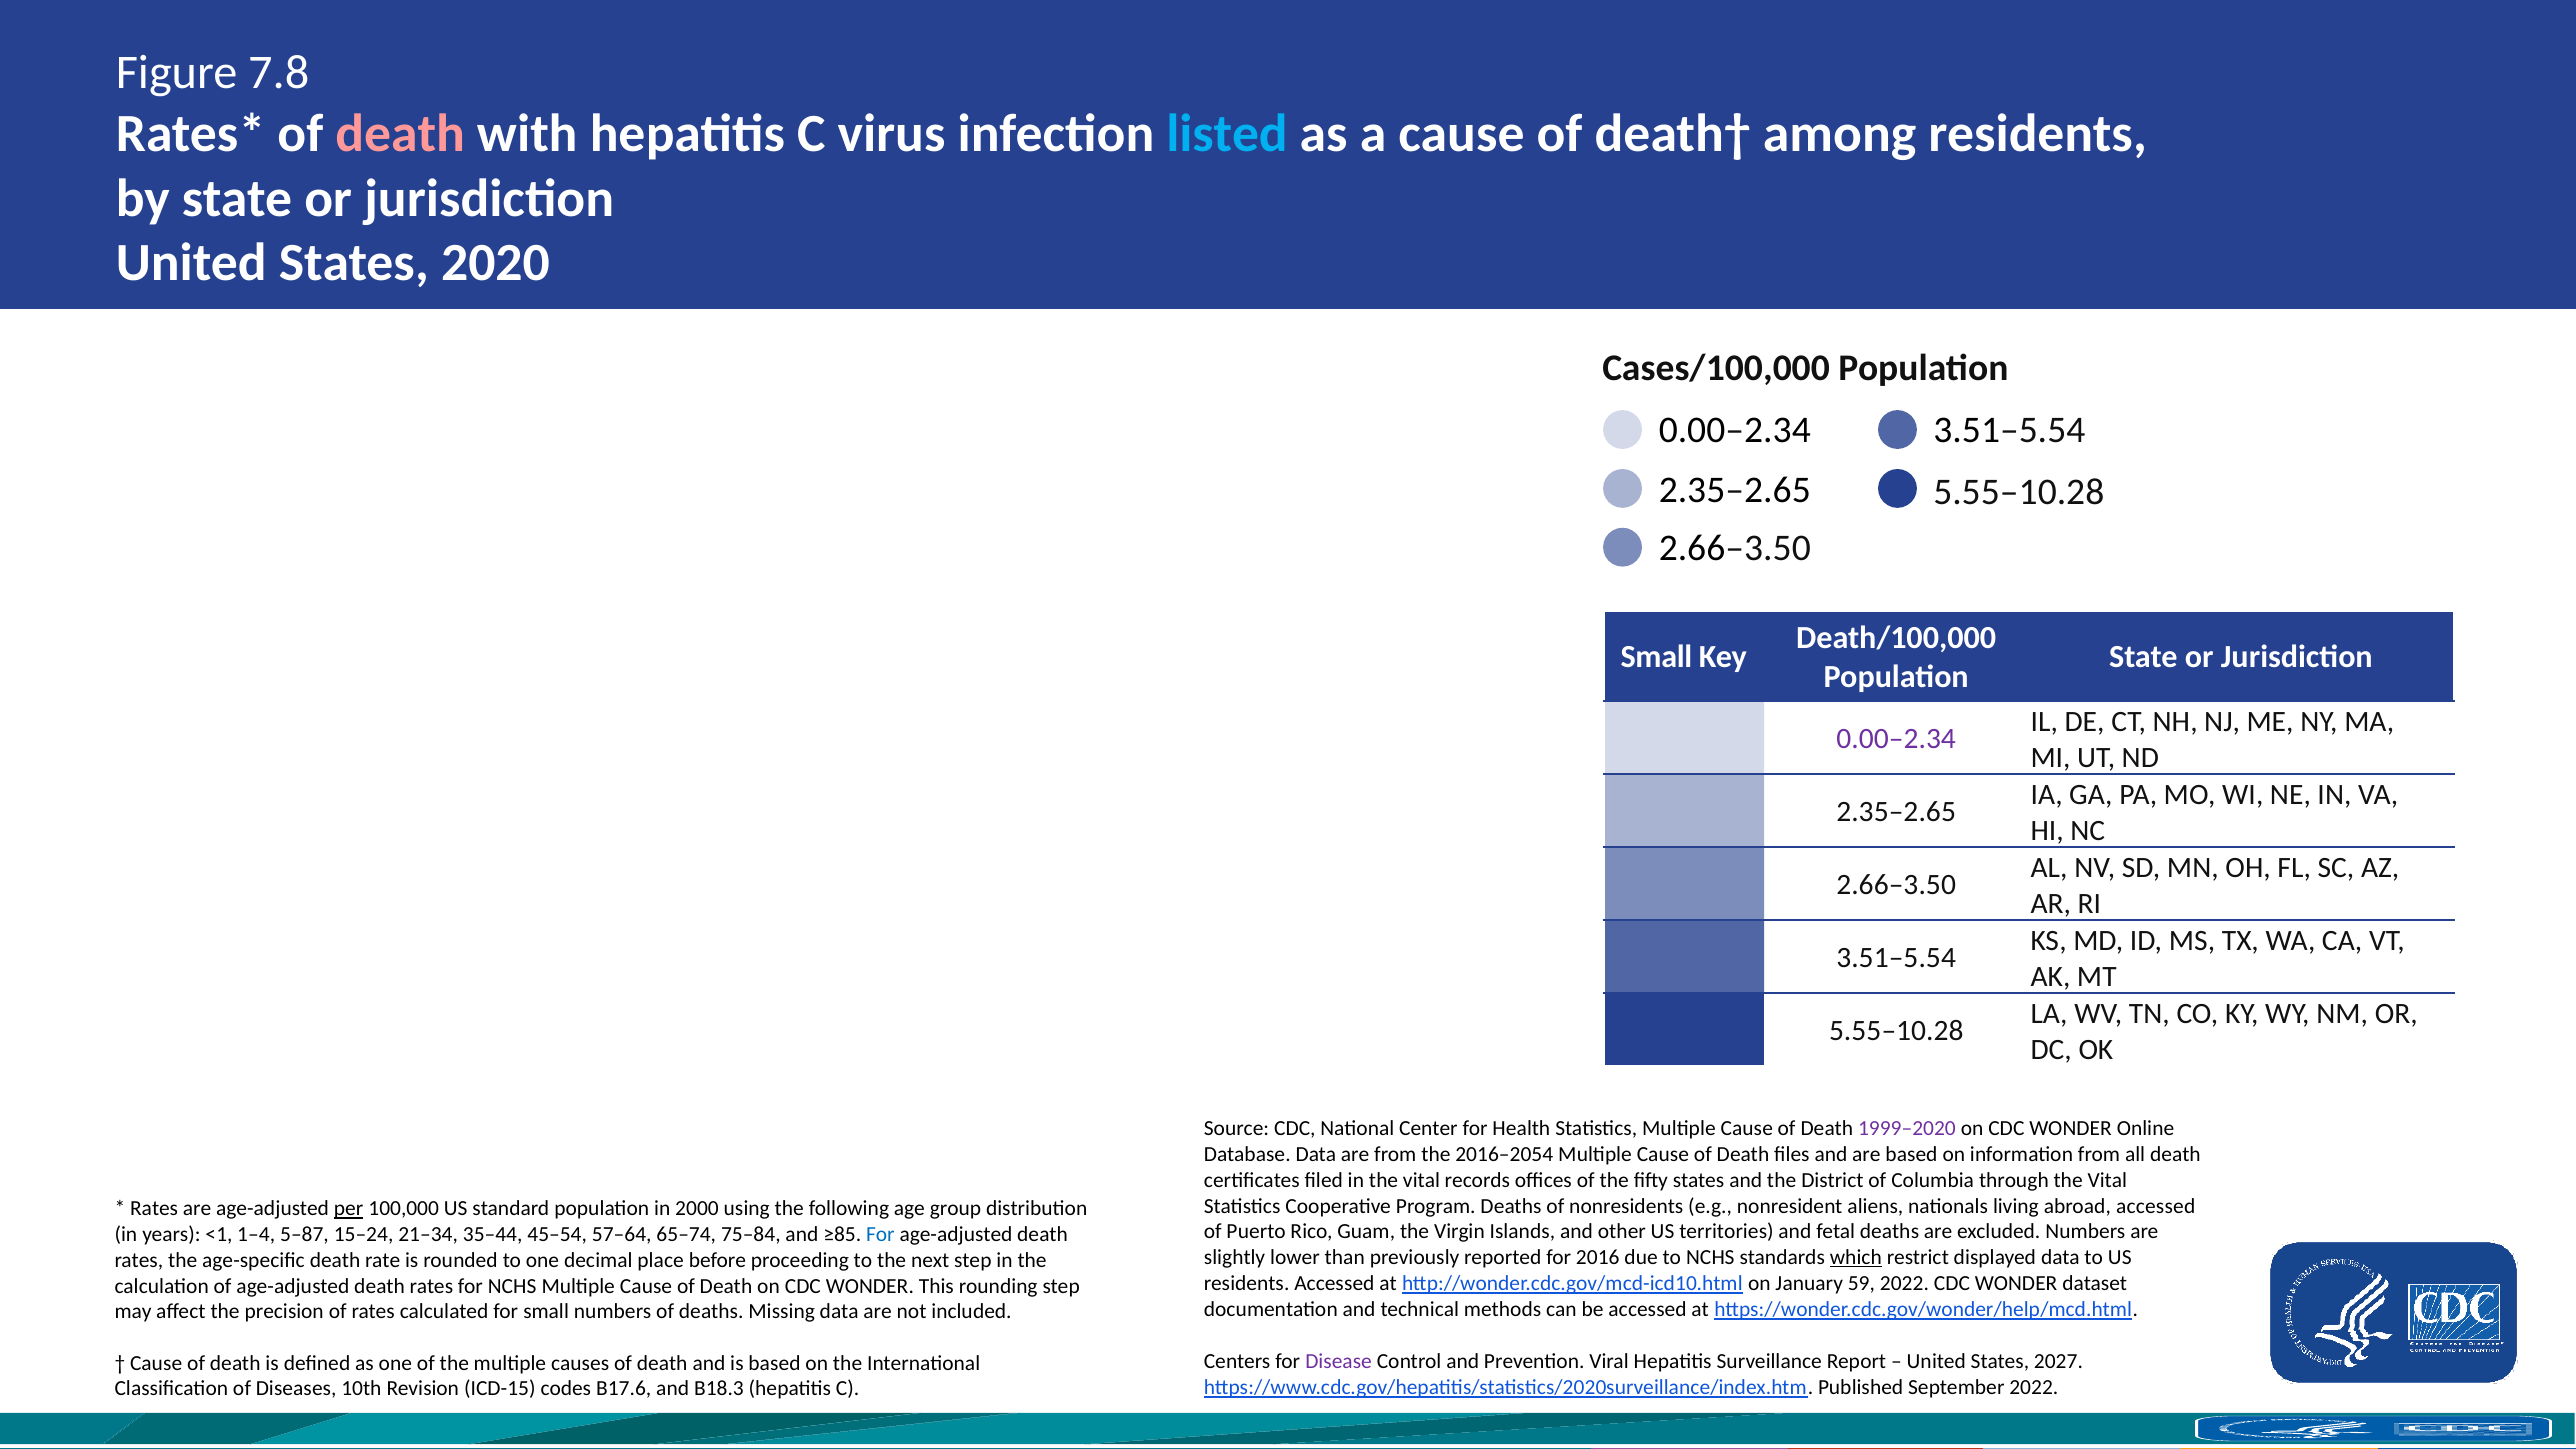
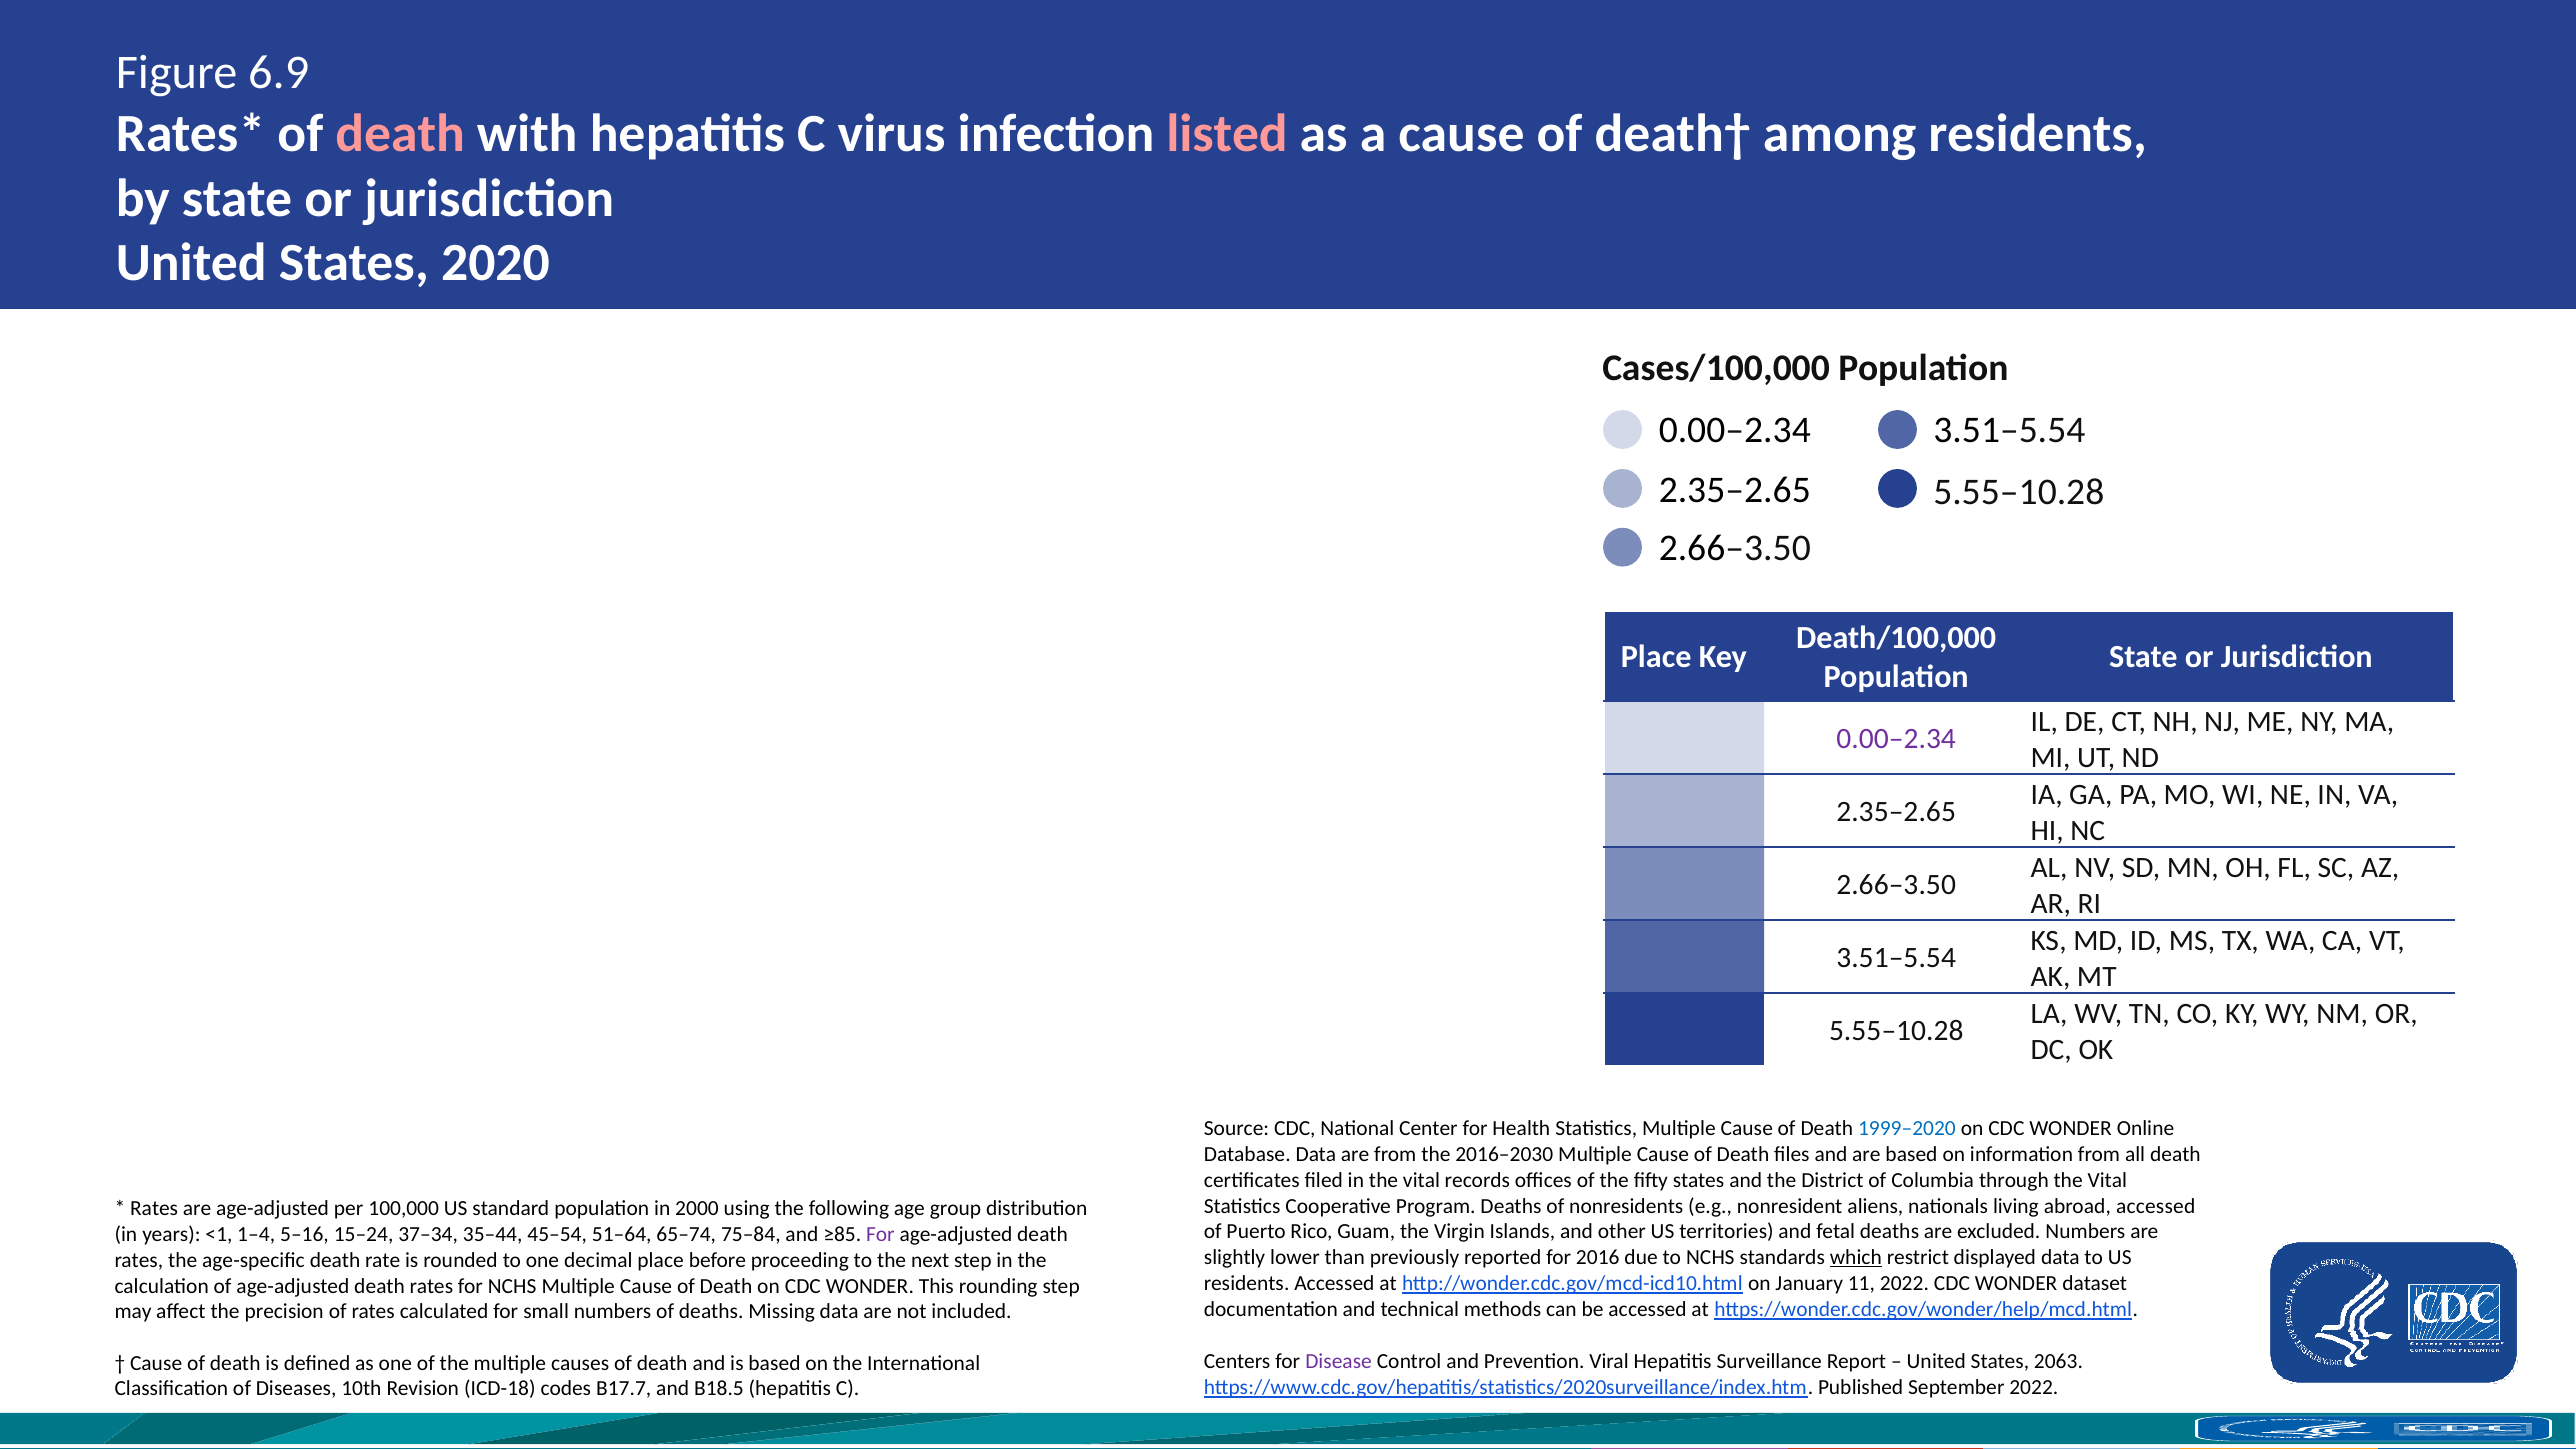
7.8: 7.8 -> 6.9
listed colour: light blue -> pink
Small at (1656, 657): Small -> Place
1999–2020 colour: purple -> blue
2016–2054: 2016–2054 -> 2016–2030
per underline: present -> none
5–87: 5–87 -> 5–16
21–34: 21–34 -> 37–34
57–64: 57–64 -> 51–64
For at (880, 1235) colour: blue -> purple
59: 59 -> 11
2027: 2027 -> 2063
ICD-15: ICD-15 -> ICD-18
B17.6: B17.6 -> B17.7
B18.3: B18.3 -> B18.5
